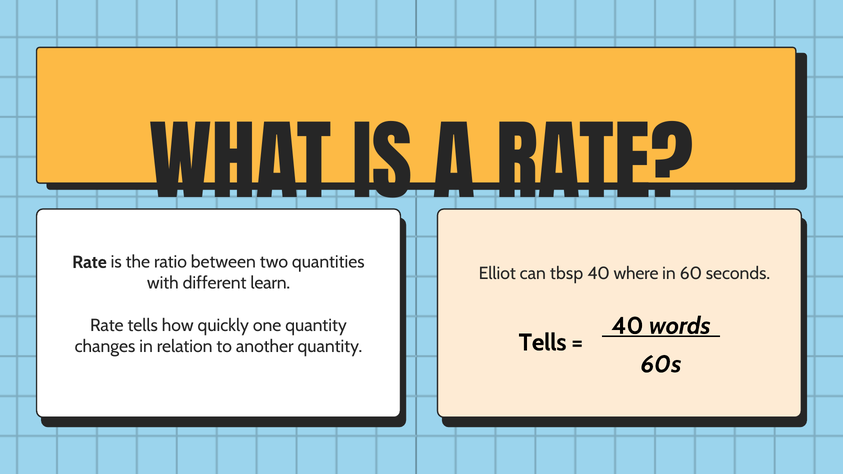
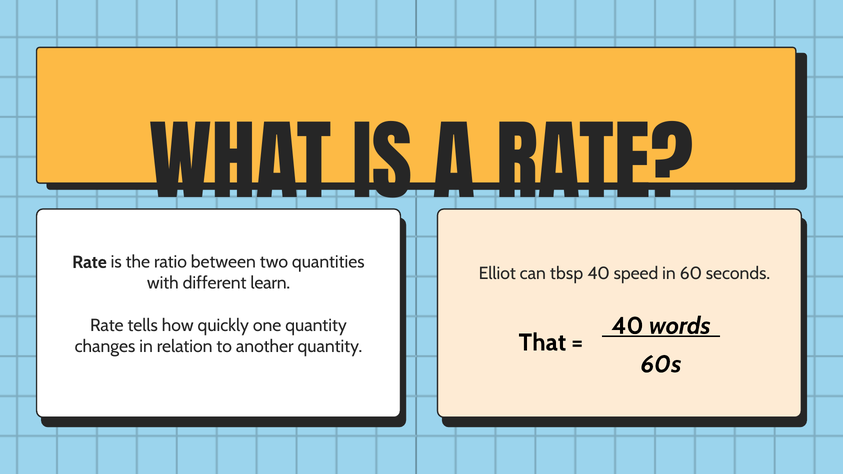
where: where -> speed
Tells at (543, 343): Tells -> That
